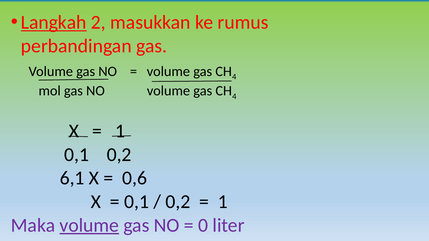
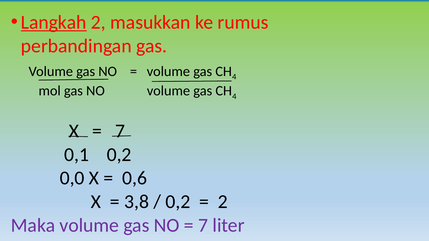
1 at (120, 131): 1 -> 7
6,1: 6,1 -> 0,0
0,1 at (137, 202): 0,1 -> 3,8
1 at (223, 202): 1 -> 2
volume at (89, 226) underline: present -> none
0 at (203, 226): 0 -> 7
